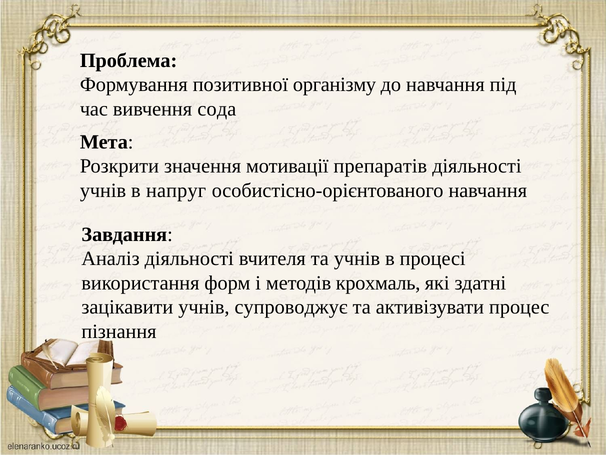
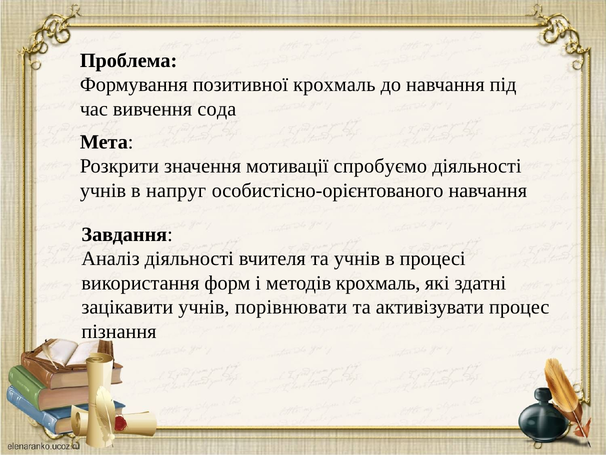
позитивної організму: організму -> крохмаль
препаратів: препаратів -> спробуємо
супроводжує: супроводжує -> порівнювати
